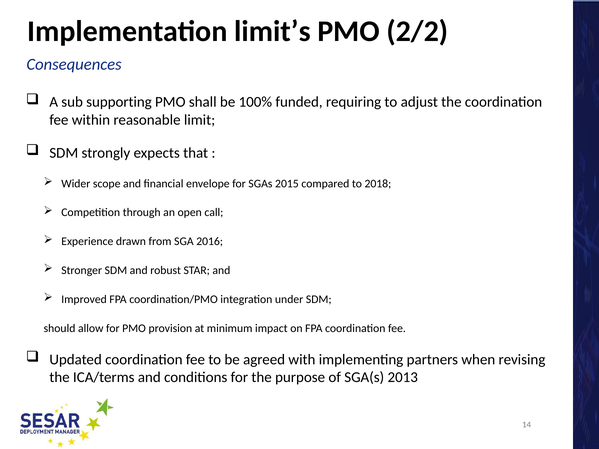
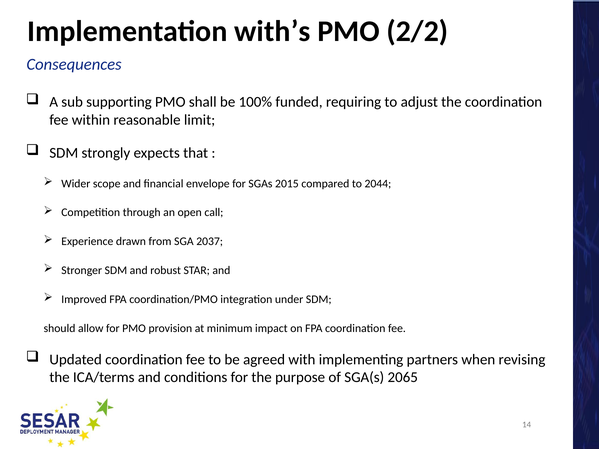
limit’s: limit’s -> with’s
2018: 2018 -> 2044
2016: 2016 -> 2037
2013: 2013 -> 2065
